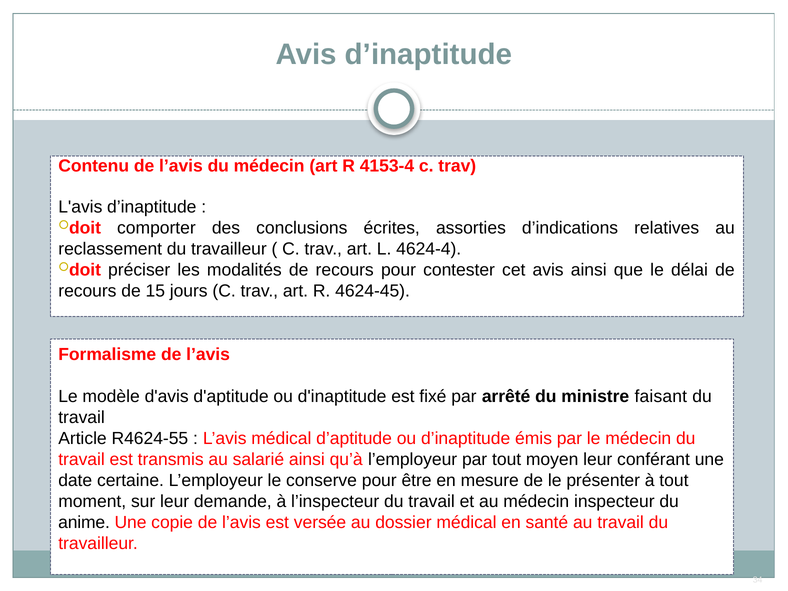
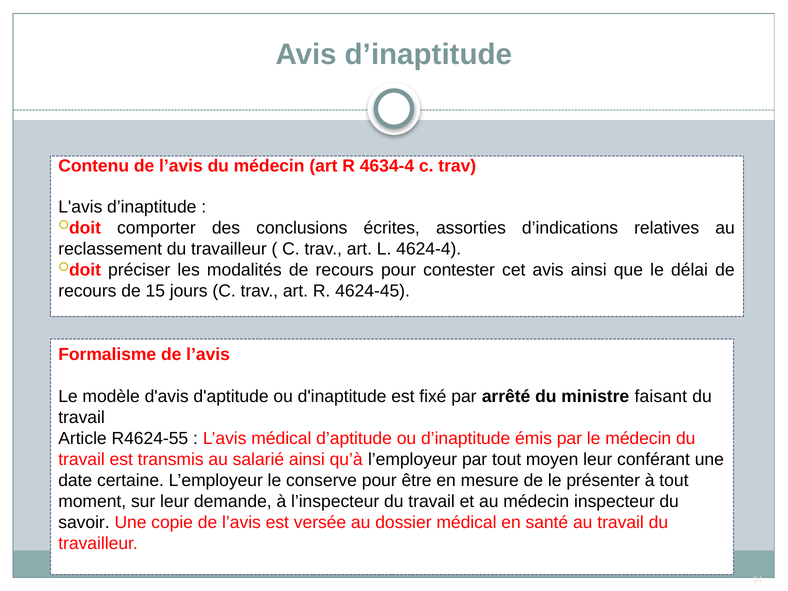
4153-4: 4153-4 -> 4634-4
anime: anime -> savoir
